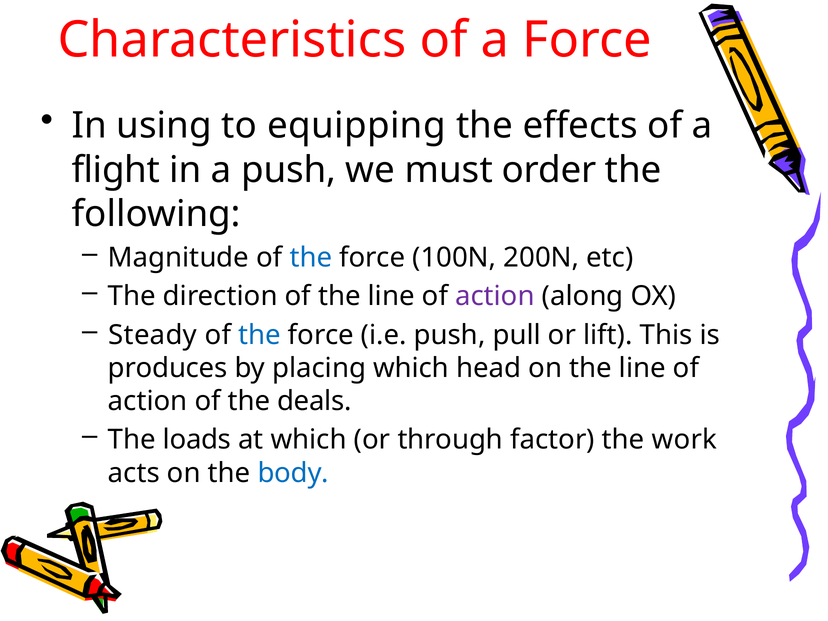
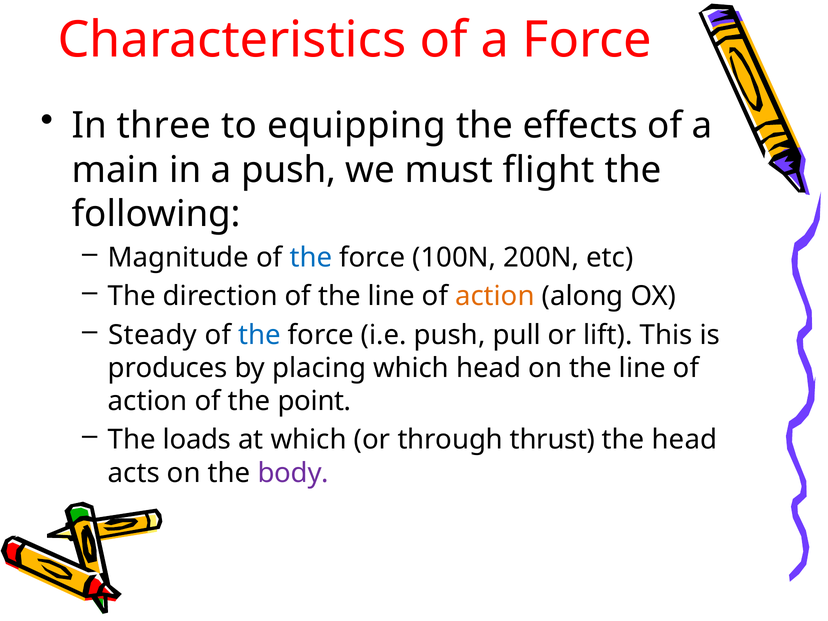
using: using -> three
flight: flight -> main
order: order -> flight
action at (495, 296) colour: purple -> orange
deals: deals -> point
factor: factor -> thrust
the work: work -> head
body colour: blue -> purple
